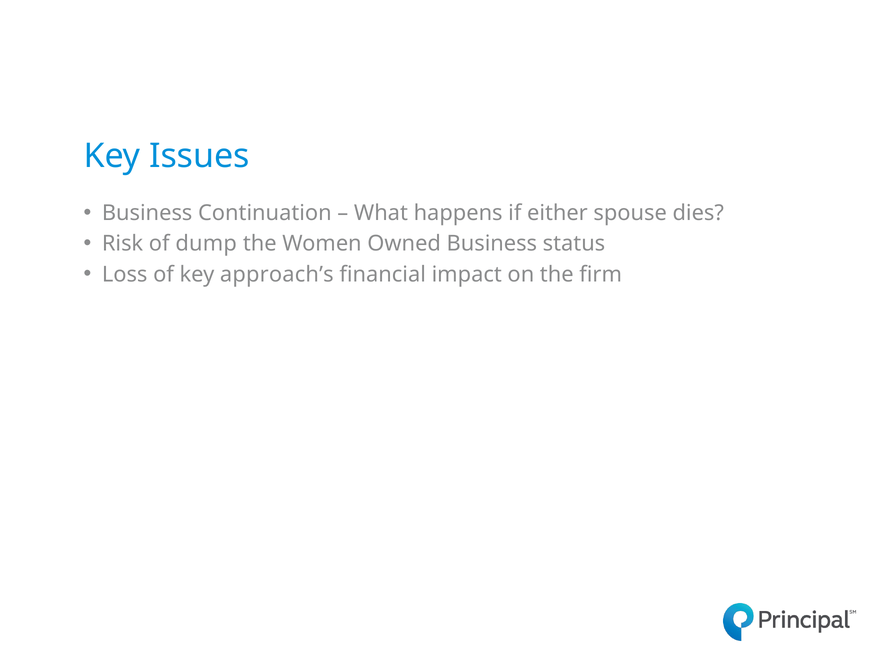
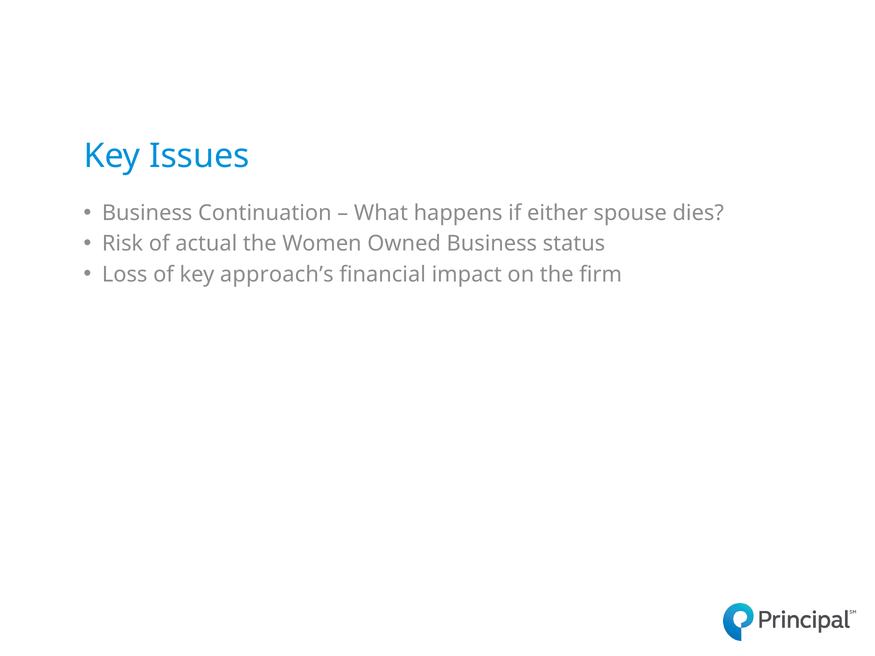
dump: dump -> actual
